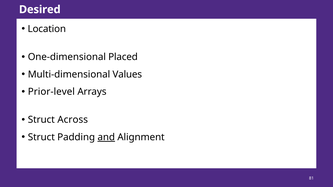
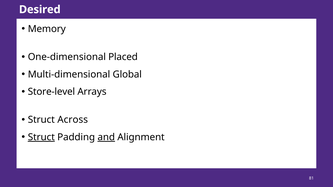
Location: Location -> Memory
Values: Values -> Global
Prior-level: Prior-level -> Store-level
Struct at (41, 137) underline: none -> present
